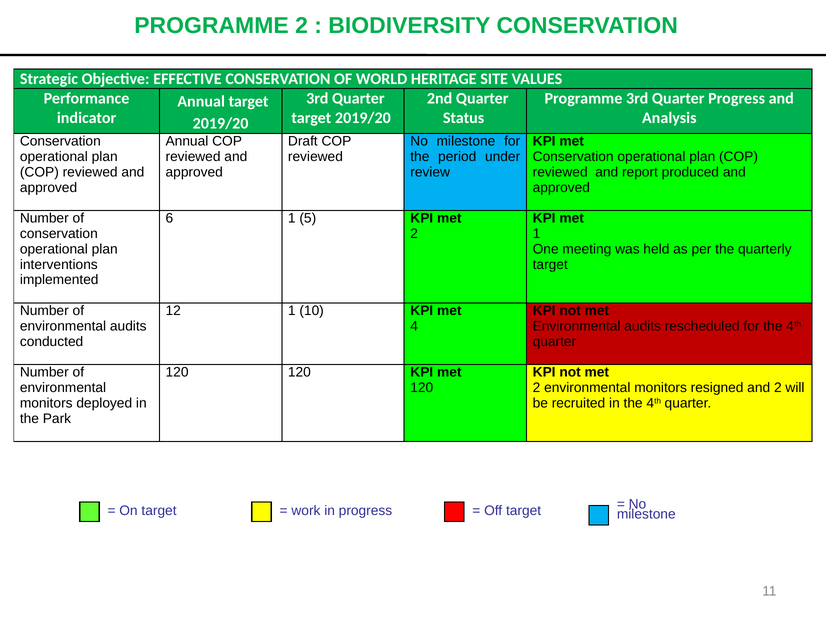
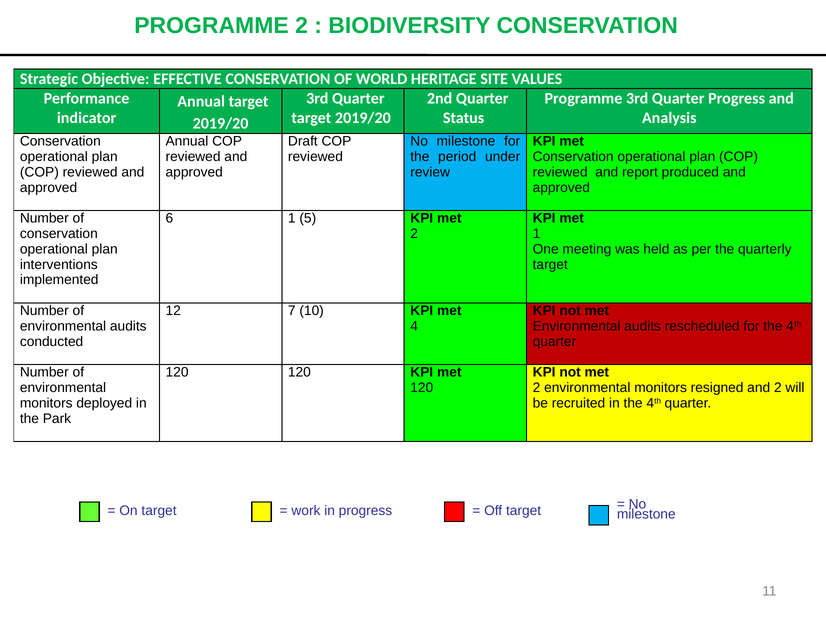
12 1: 1 -> 7
